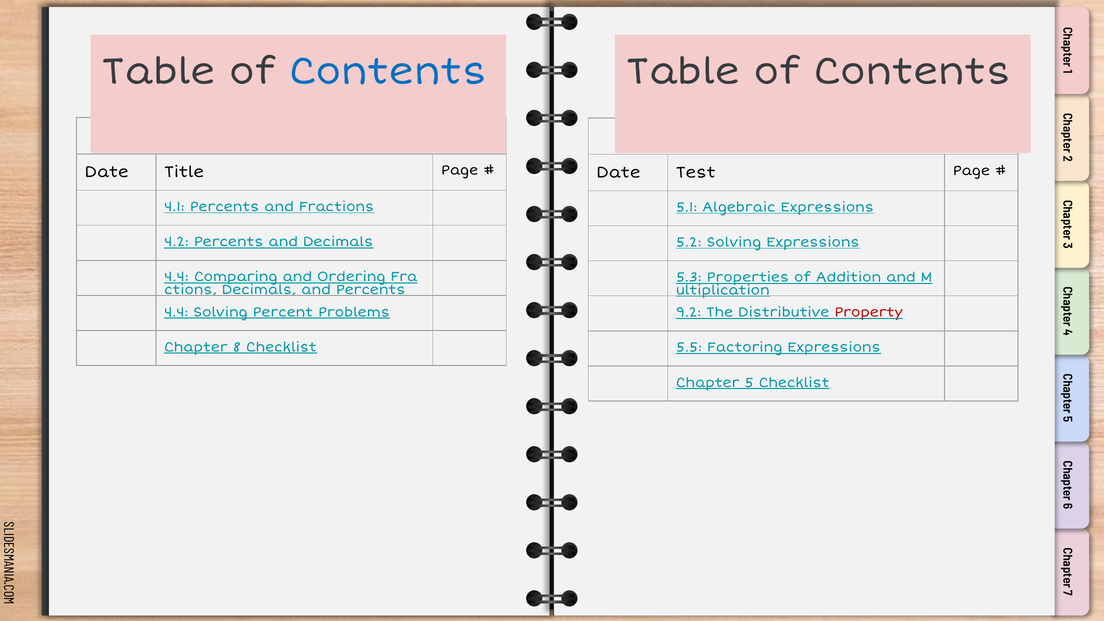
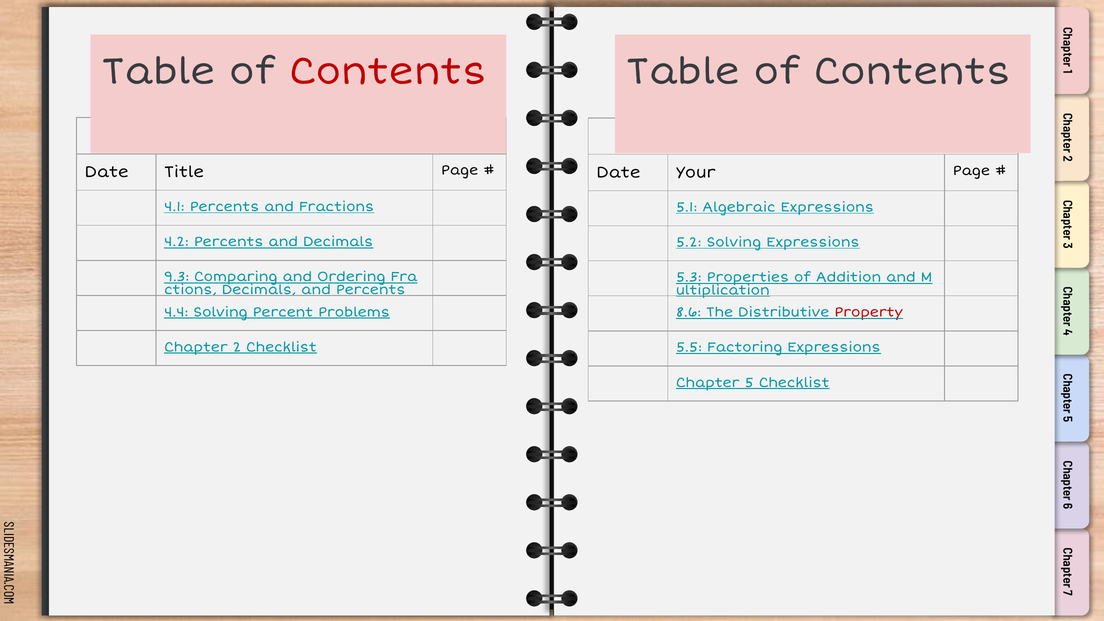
Contents at (388, 71) colour: blue -> red
Test: Test -> Your
4.4 at (177, 277): 4.4 -> 9.3
9.2: 9.2 -> 8.6
Chapter 8: 8 -> 2
